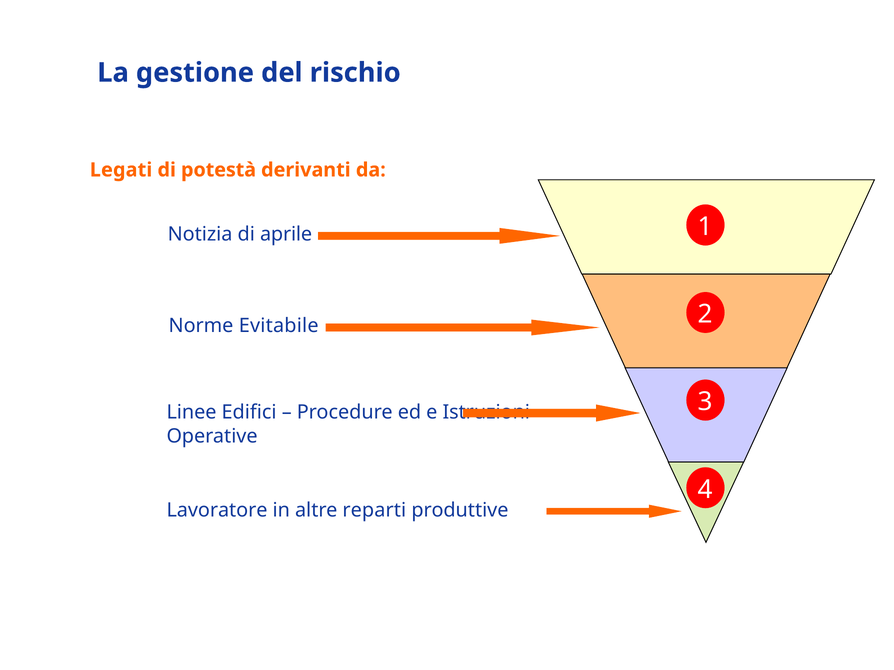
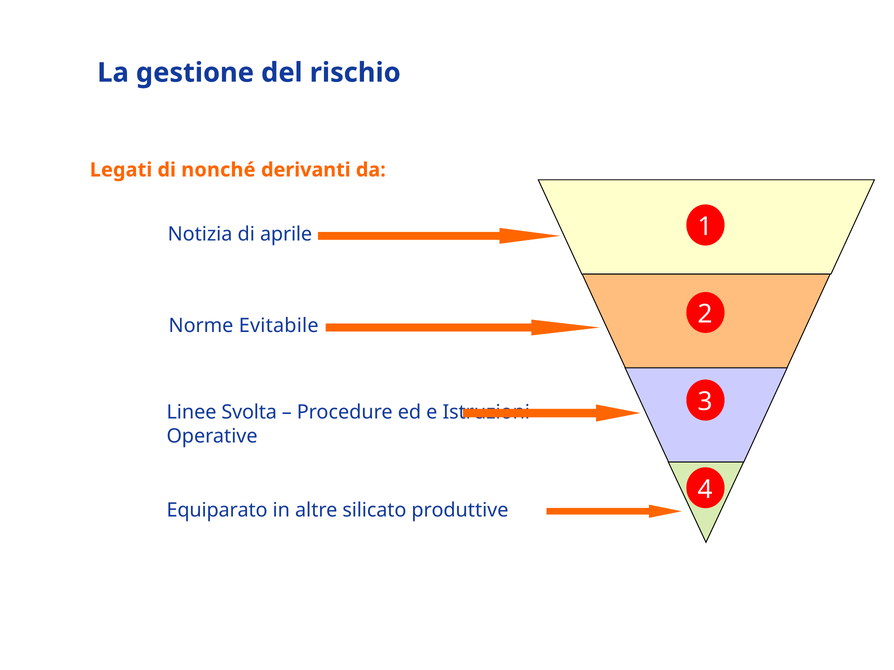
potestà: potestà -> nonché
Edifici: Edifici -> Svolta
Lavoratore: Lavoratore -> Equiparato
reparti: reparti -> silicato
